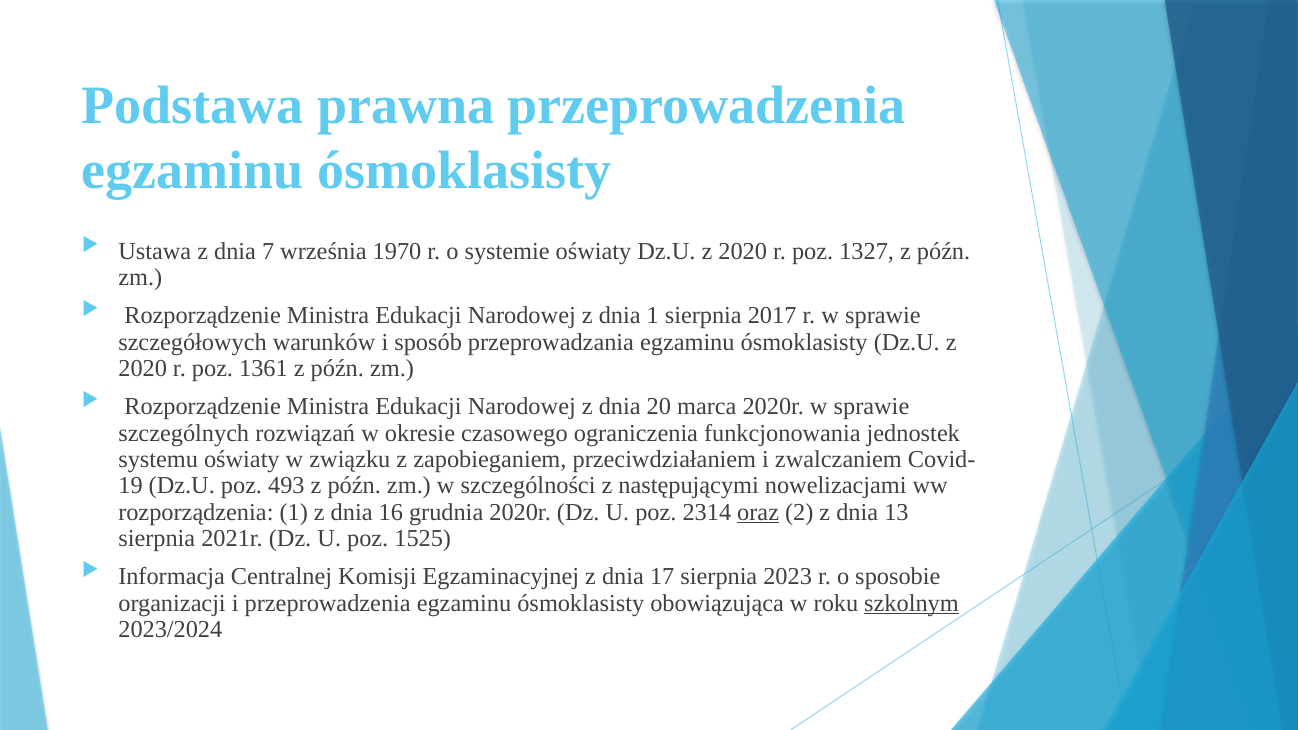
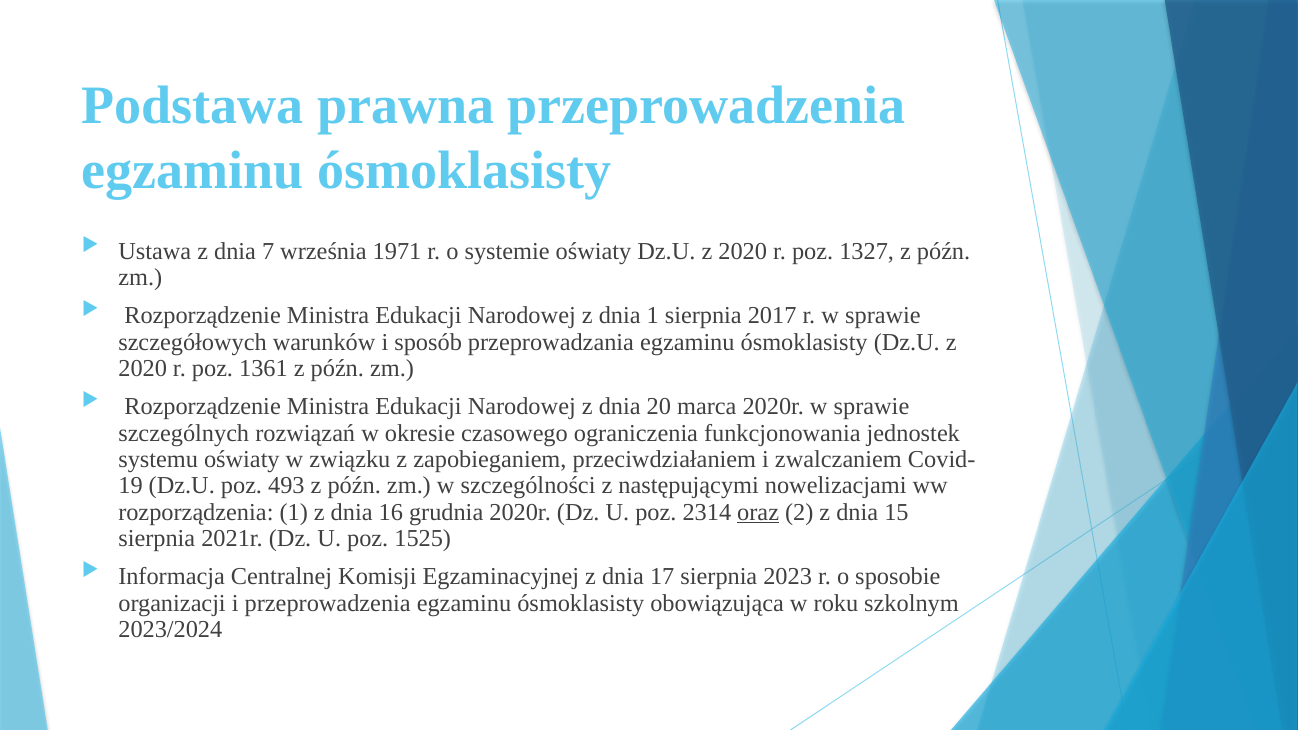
1970: 1970 -> 1971
13: 13 -> 15
szkolnym underline: present -> none
